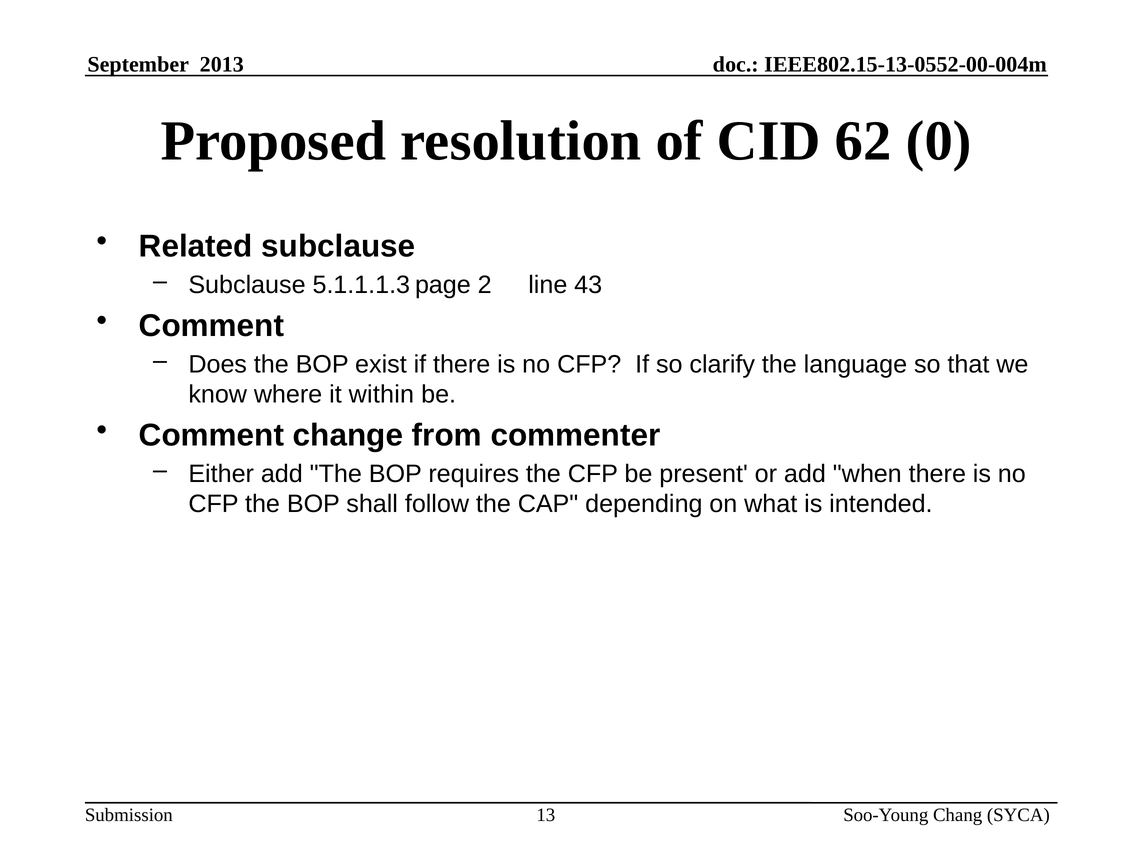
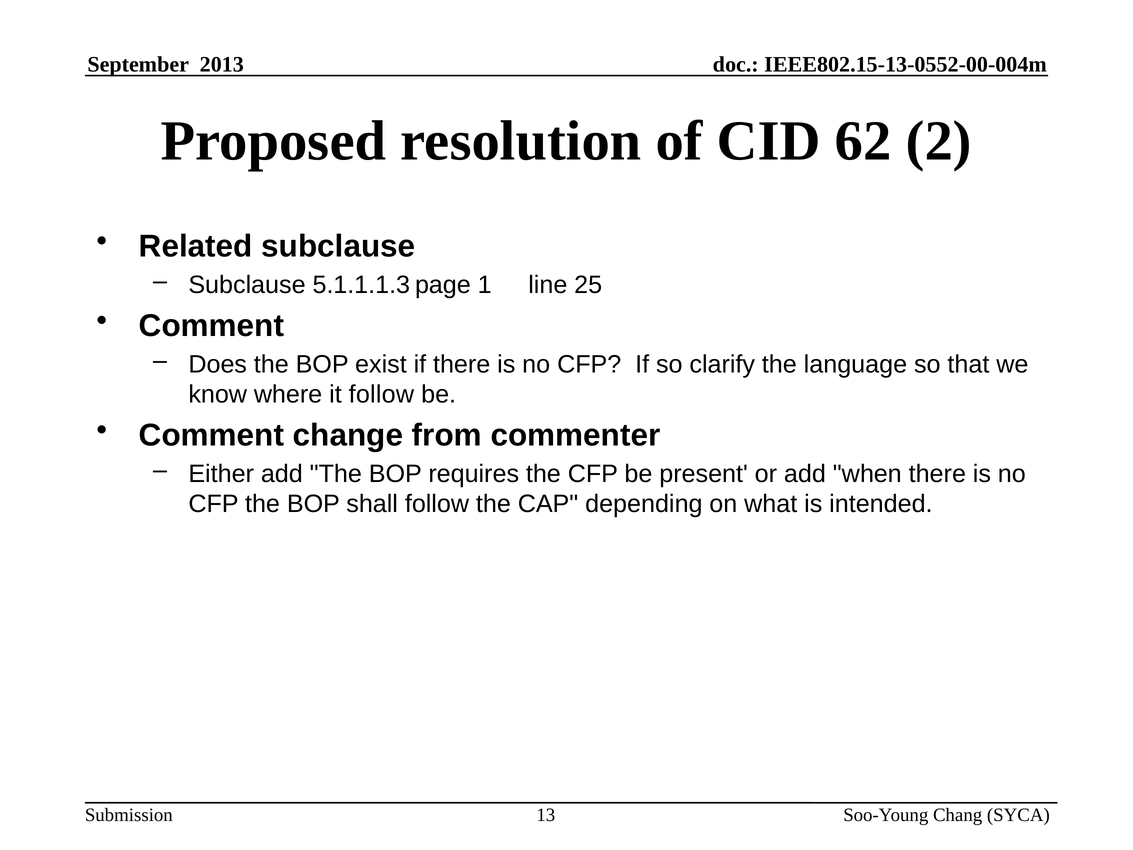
0: 0 -> 2
2: 2 -> 1
43: 43 -> 25
it within: within -> follow
